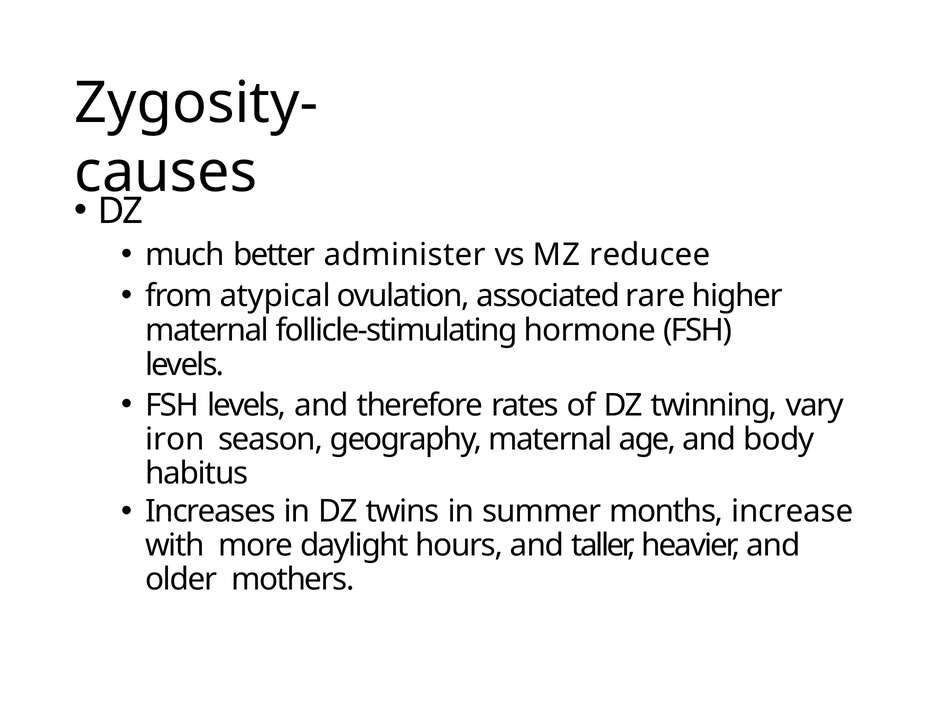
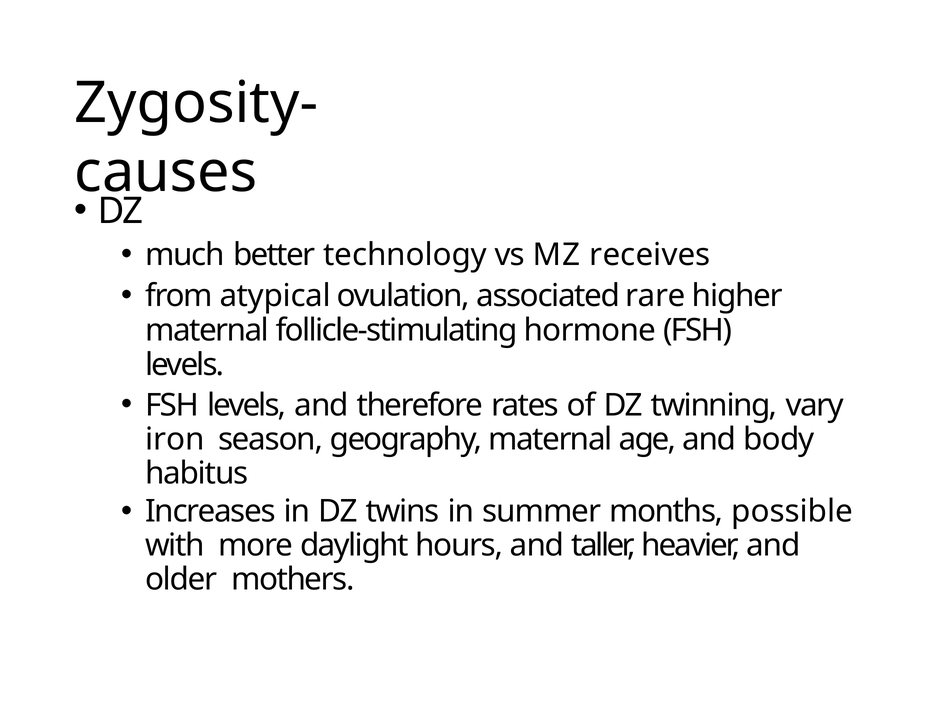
administer: administer -> technology
reducee: reducee -> receives
increase: increase -> possible
